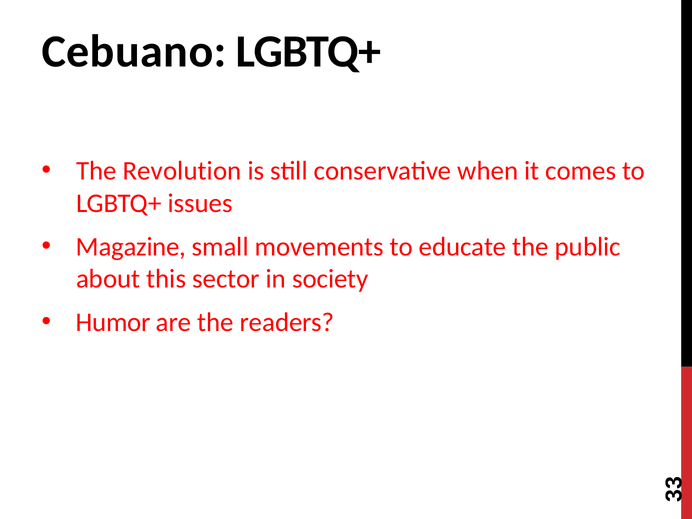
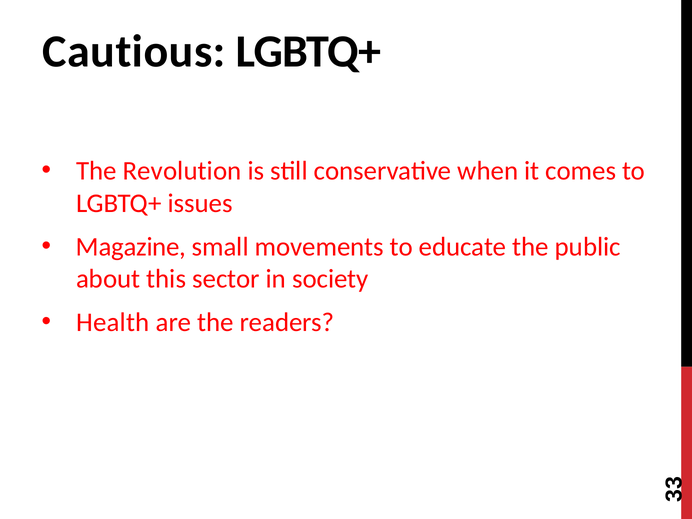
Cebuano: Cebuano -> Cautious
Humor: Humor -> Health
